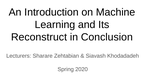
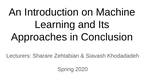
Reconstruct: Reconstruct -> Approaches
